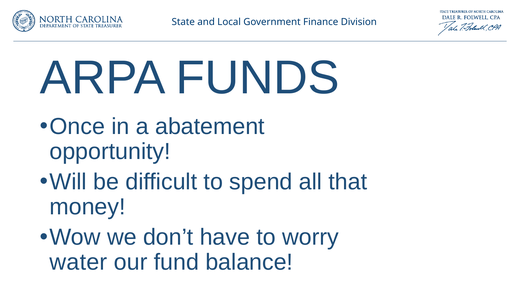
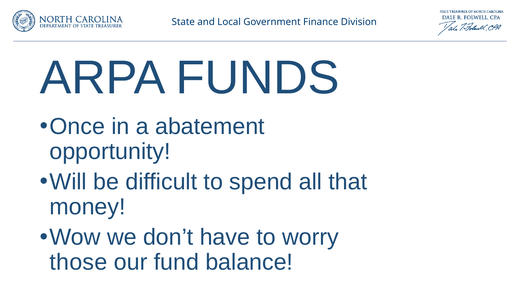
water: water -> those
